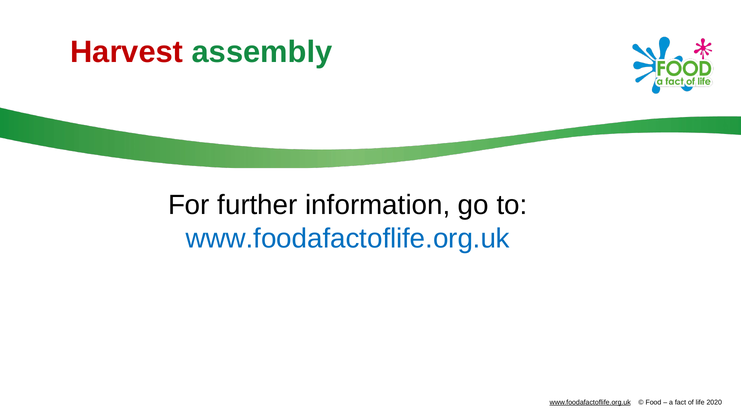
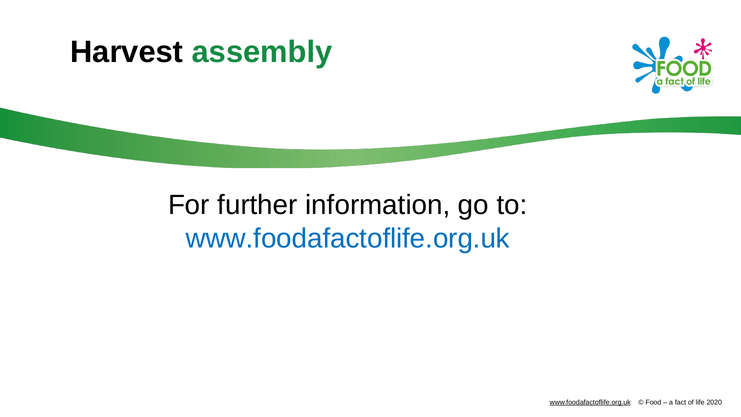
Harvest colour: red -> black
